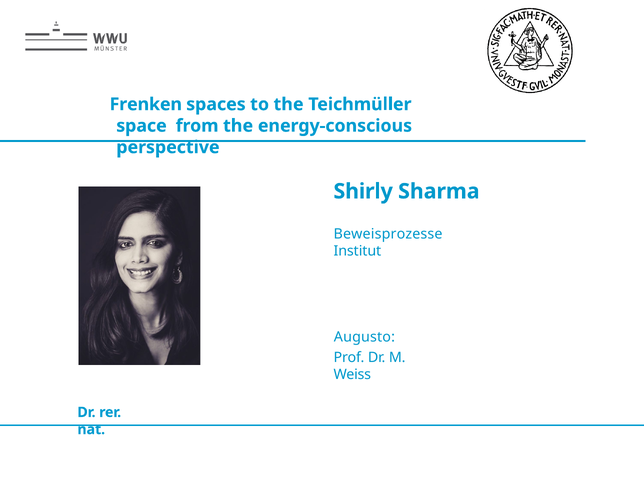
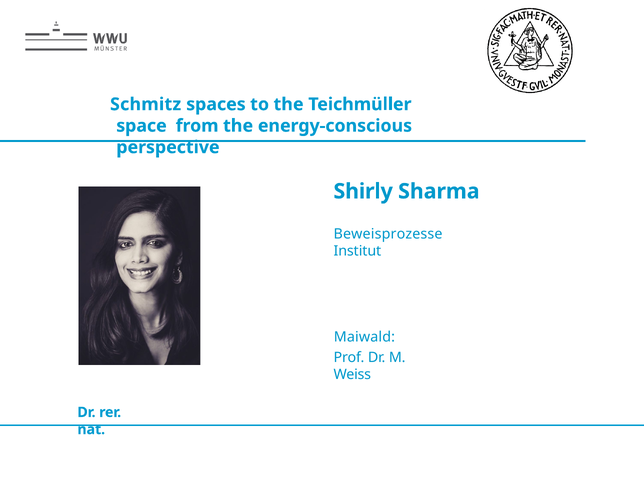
Frenken: Frenken -> Schmitz
Augusto: Augusto -> Maiwald
